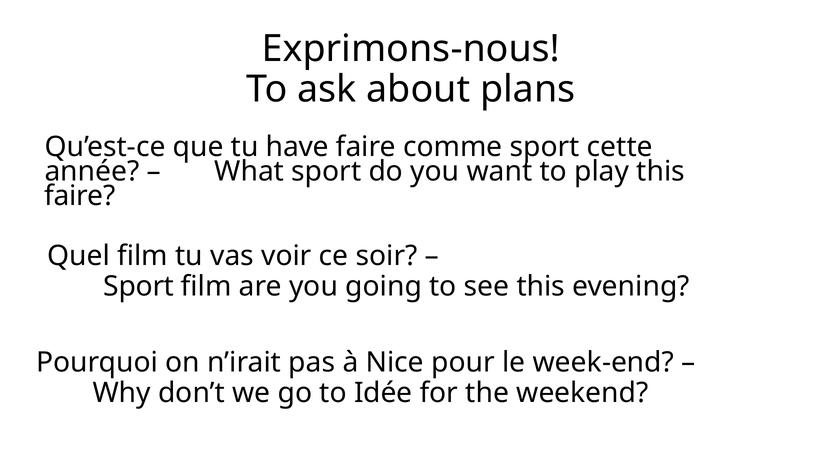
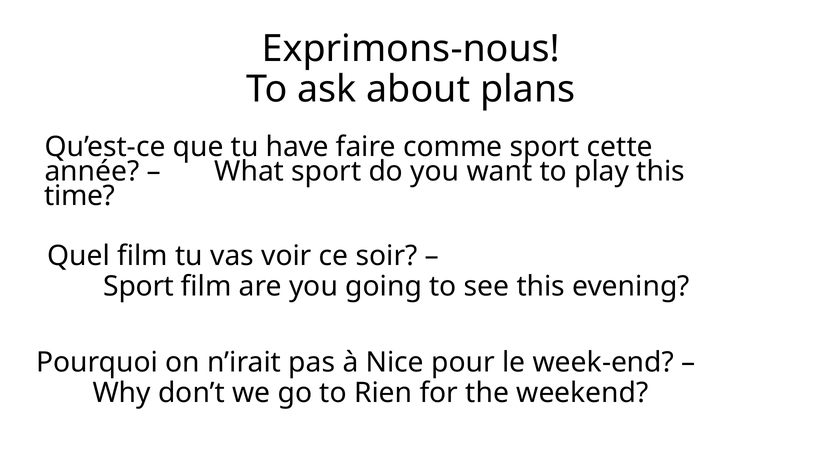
faire at (80, 196): faire -> time
Idée: Idée -> Rien
